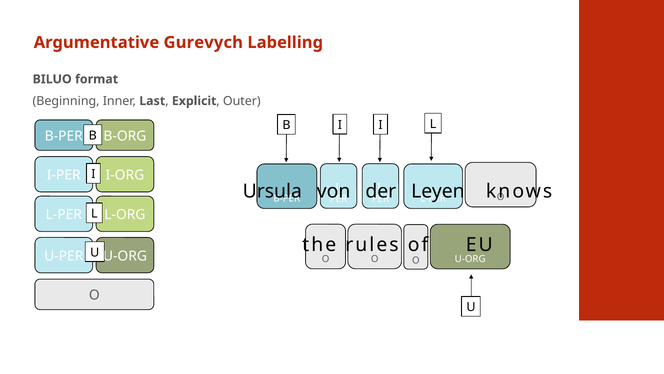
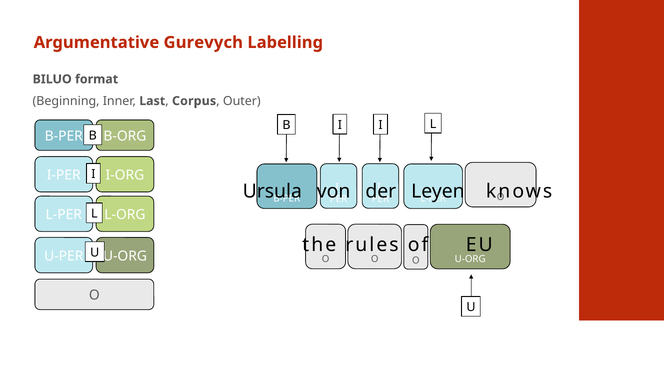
Explicit: Explicit -> Corpus
